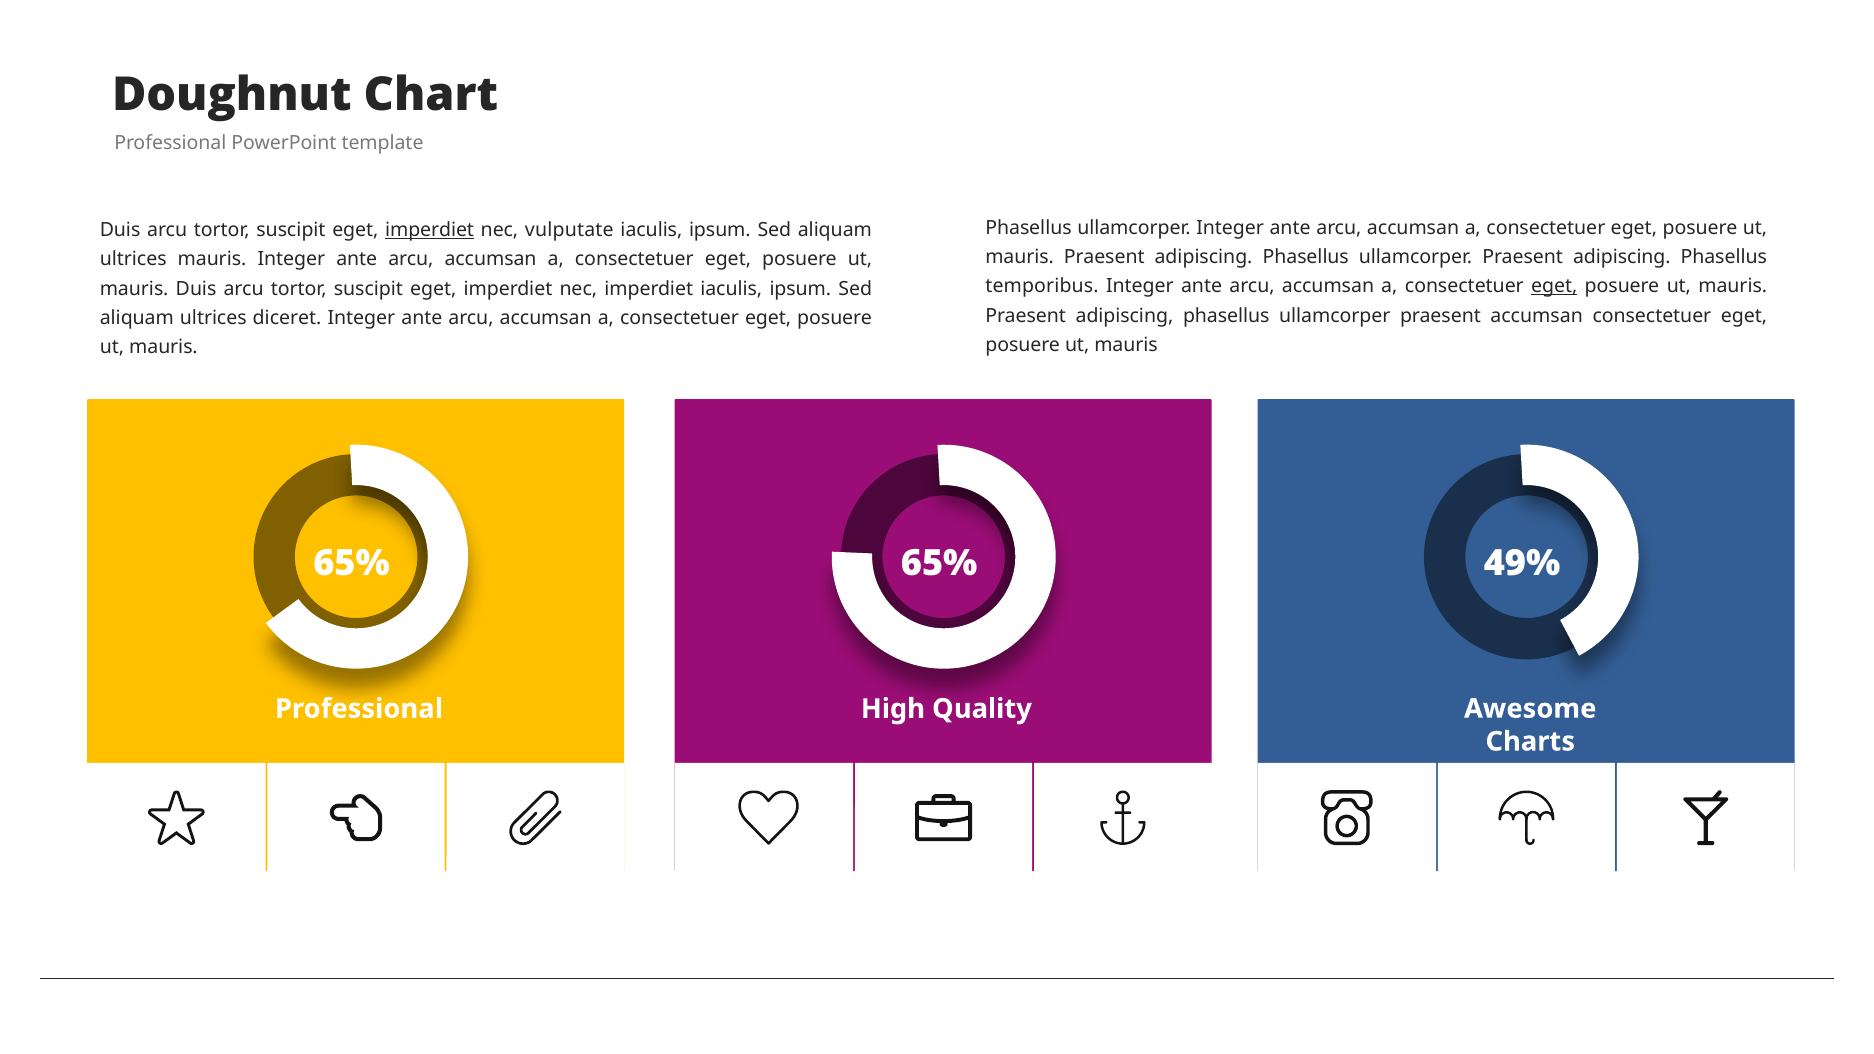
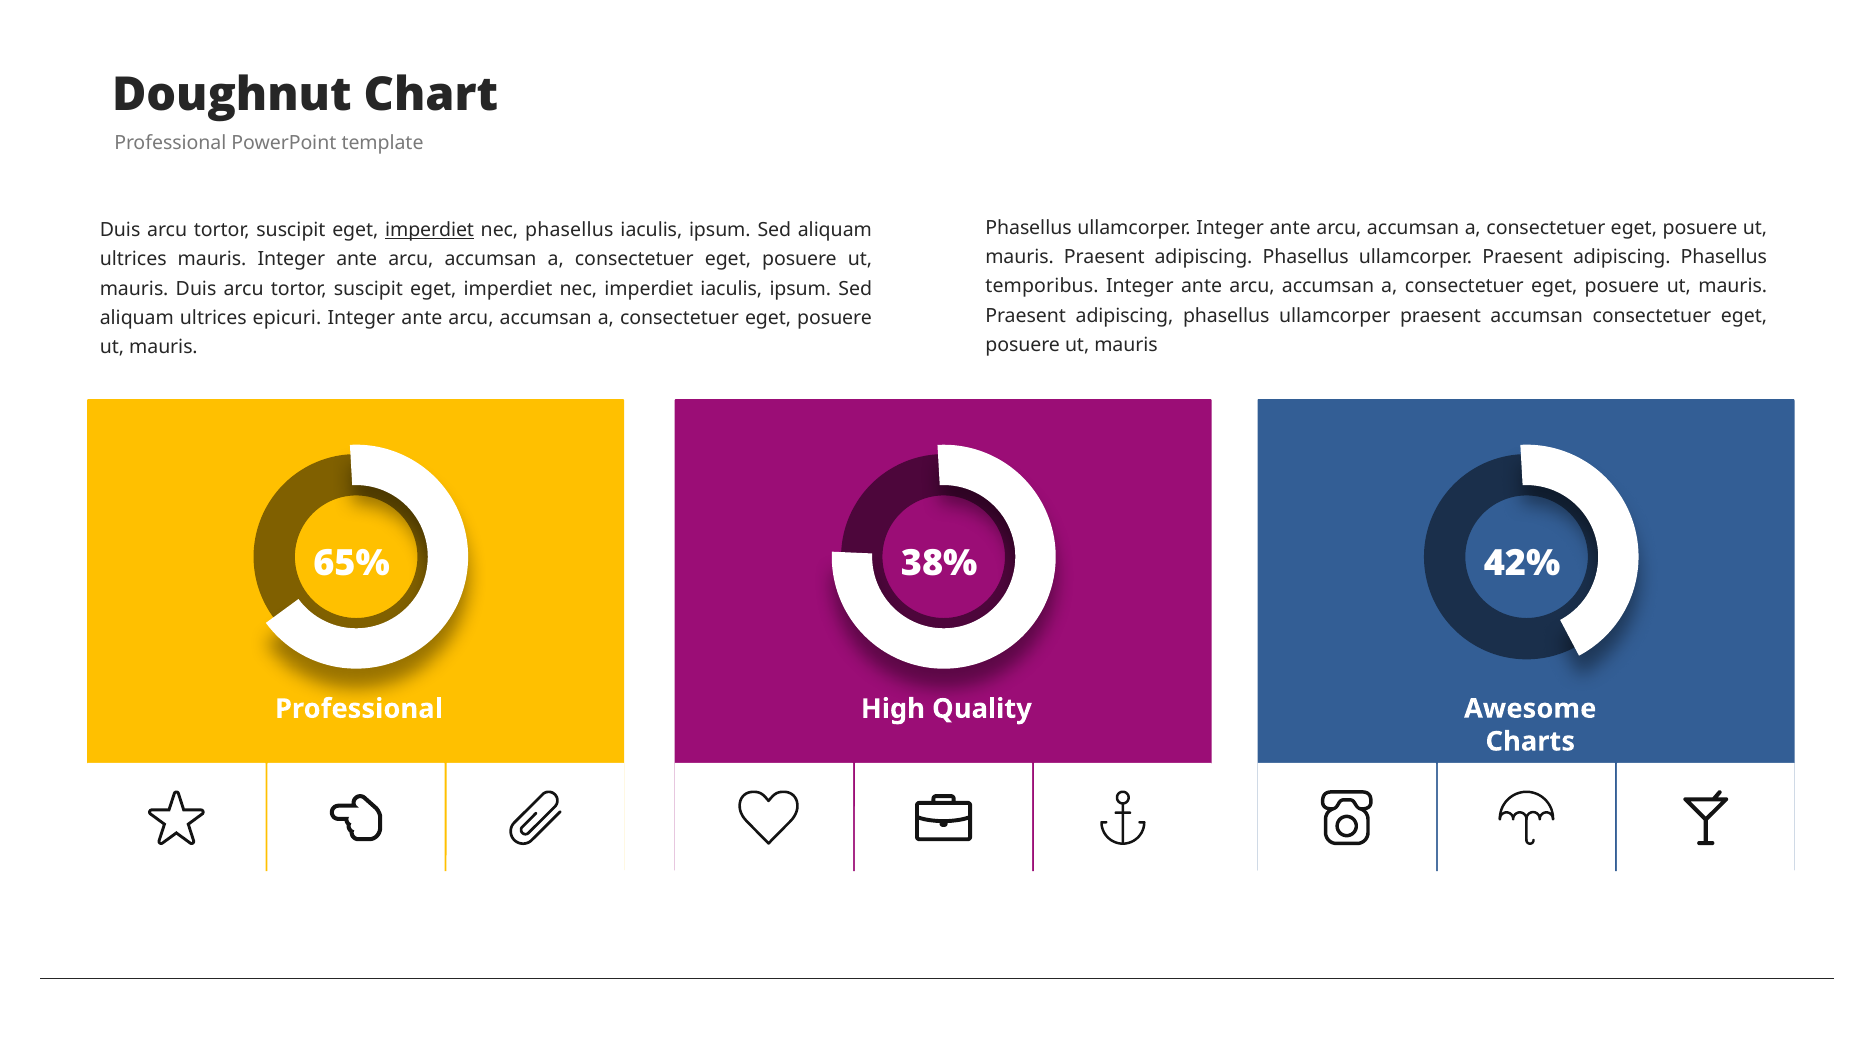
nec vulputate: vulputate -> phasellus
eget at (1554, 286) underline: present -> none
diceret: diceret -> epicuri
65% at (939, 563): 65% -> 38%
49%: 49% -> 42%
